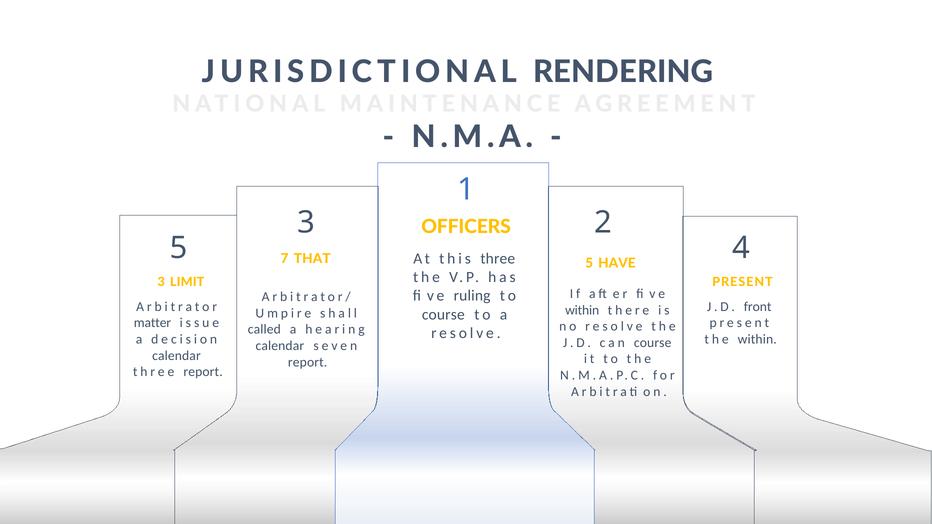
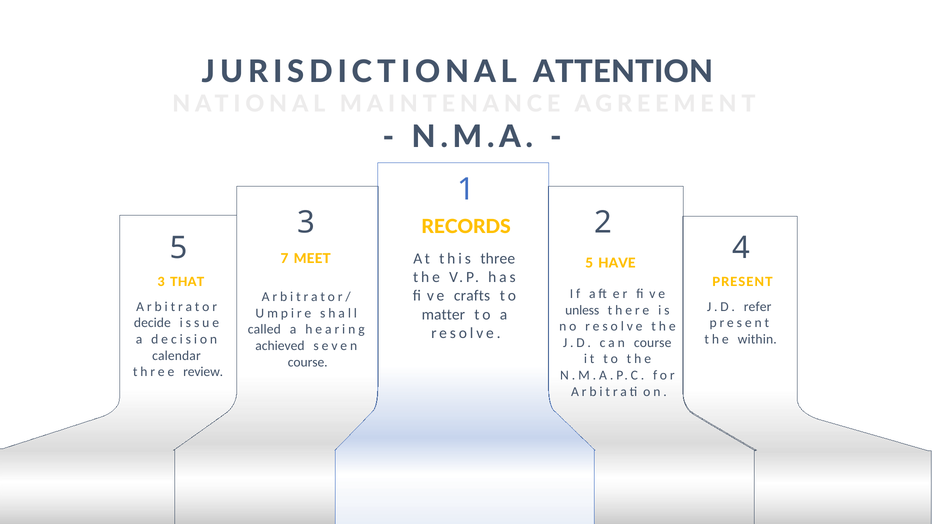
RENDERING: RENDERING -> ATTENTION
OFFICERS: OFFICERS -> RECORDS
THAT: THAT -> MEET
LIMIT: LIMIT -> THAT
ruling: ruling -> crafts
front: front -> refer
within at (582, 310): within -> unless
course at (443, 315): course -> matter
matter: matter -> decide
calendar at (280, 346): calendar -> achieved
report at (308, 362): report -> course
three report: report -> review
